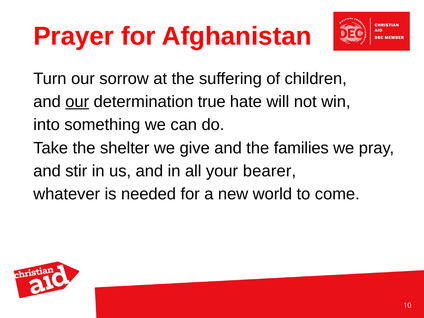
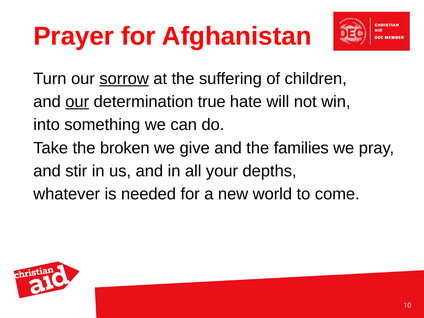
sorrow underline: none -> present
shelter: shelter -> broken
bearer: bearer -> depths
